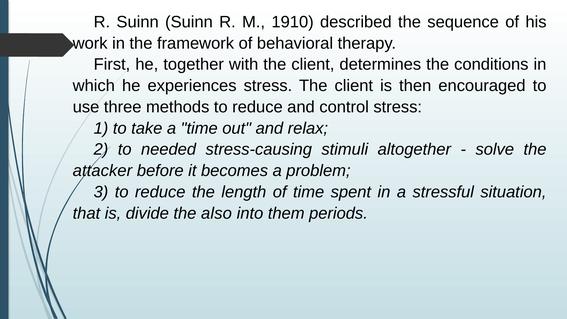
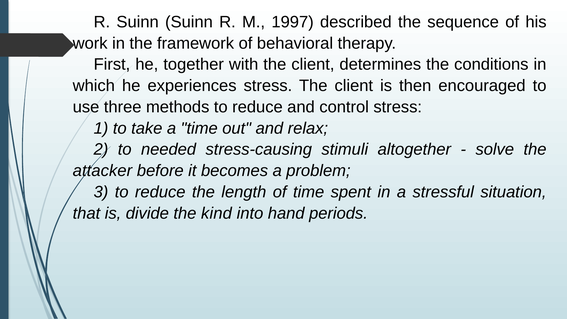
1910: 1910 -> 1997
also: also -> kind
them: them -> hand
